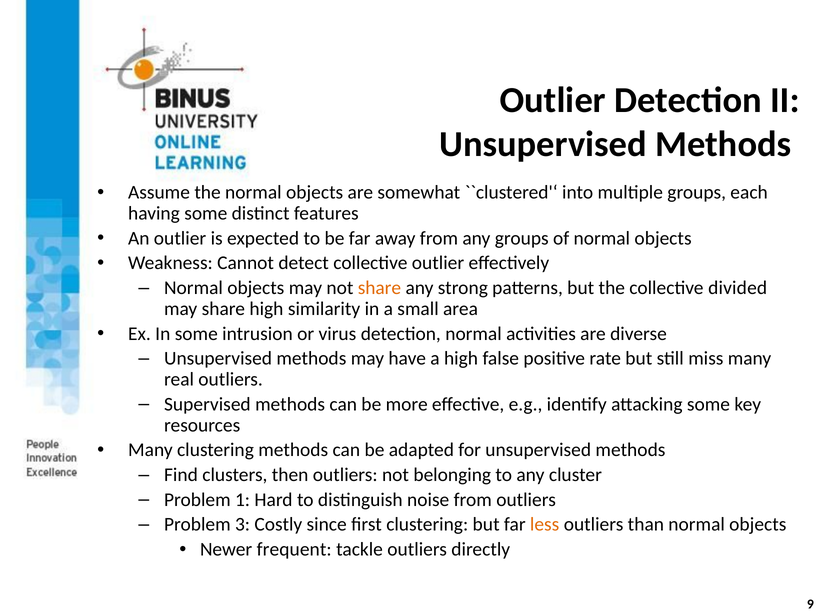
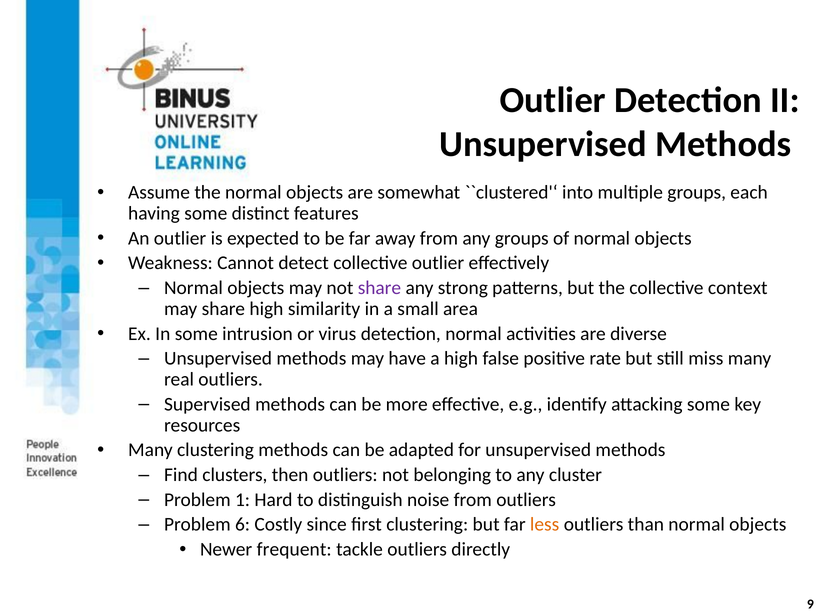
share at (379, 288) colour: orange -> purple
divided: divided -> context
3: 3 -> 6
